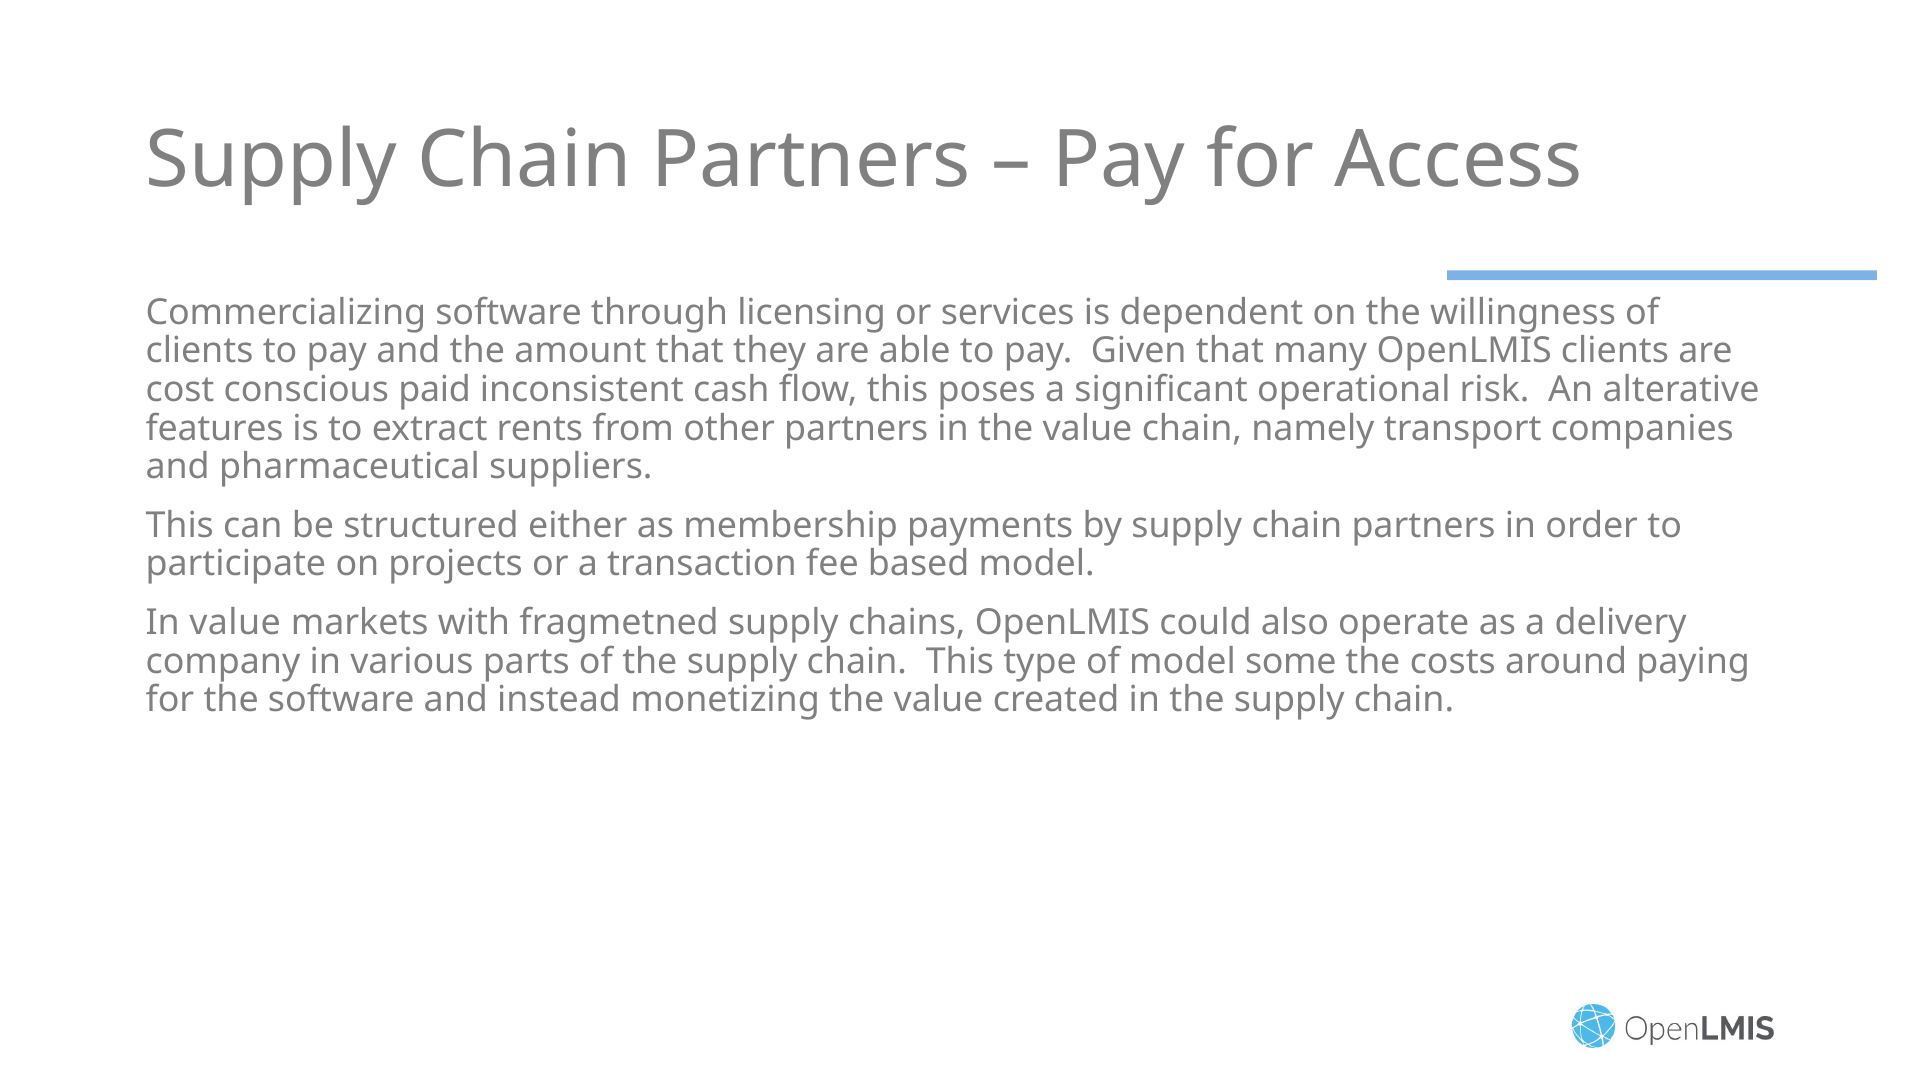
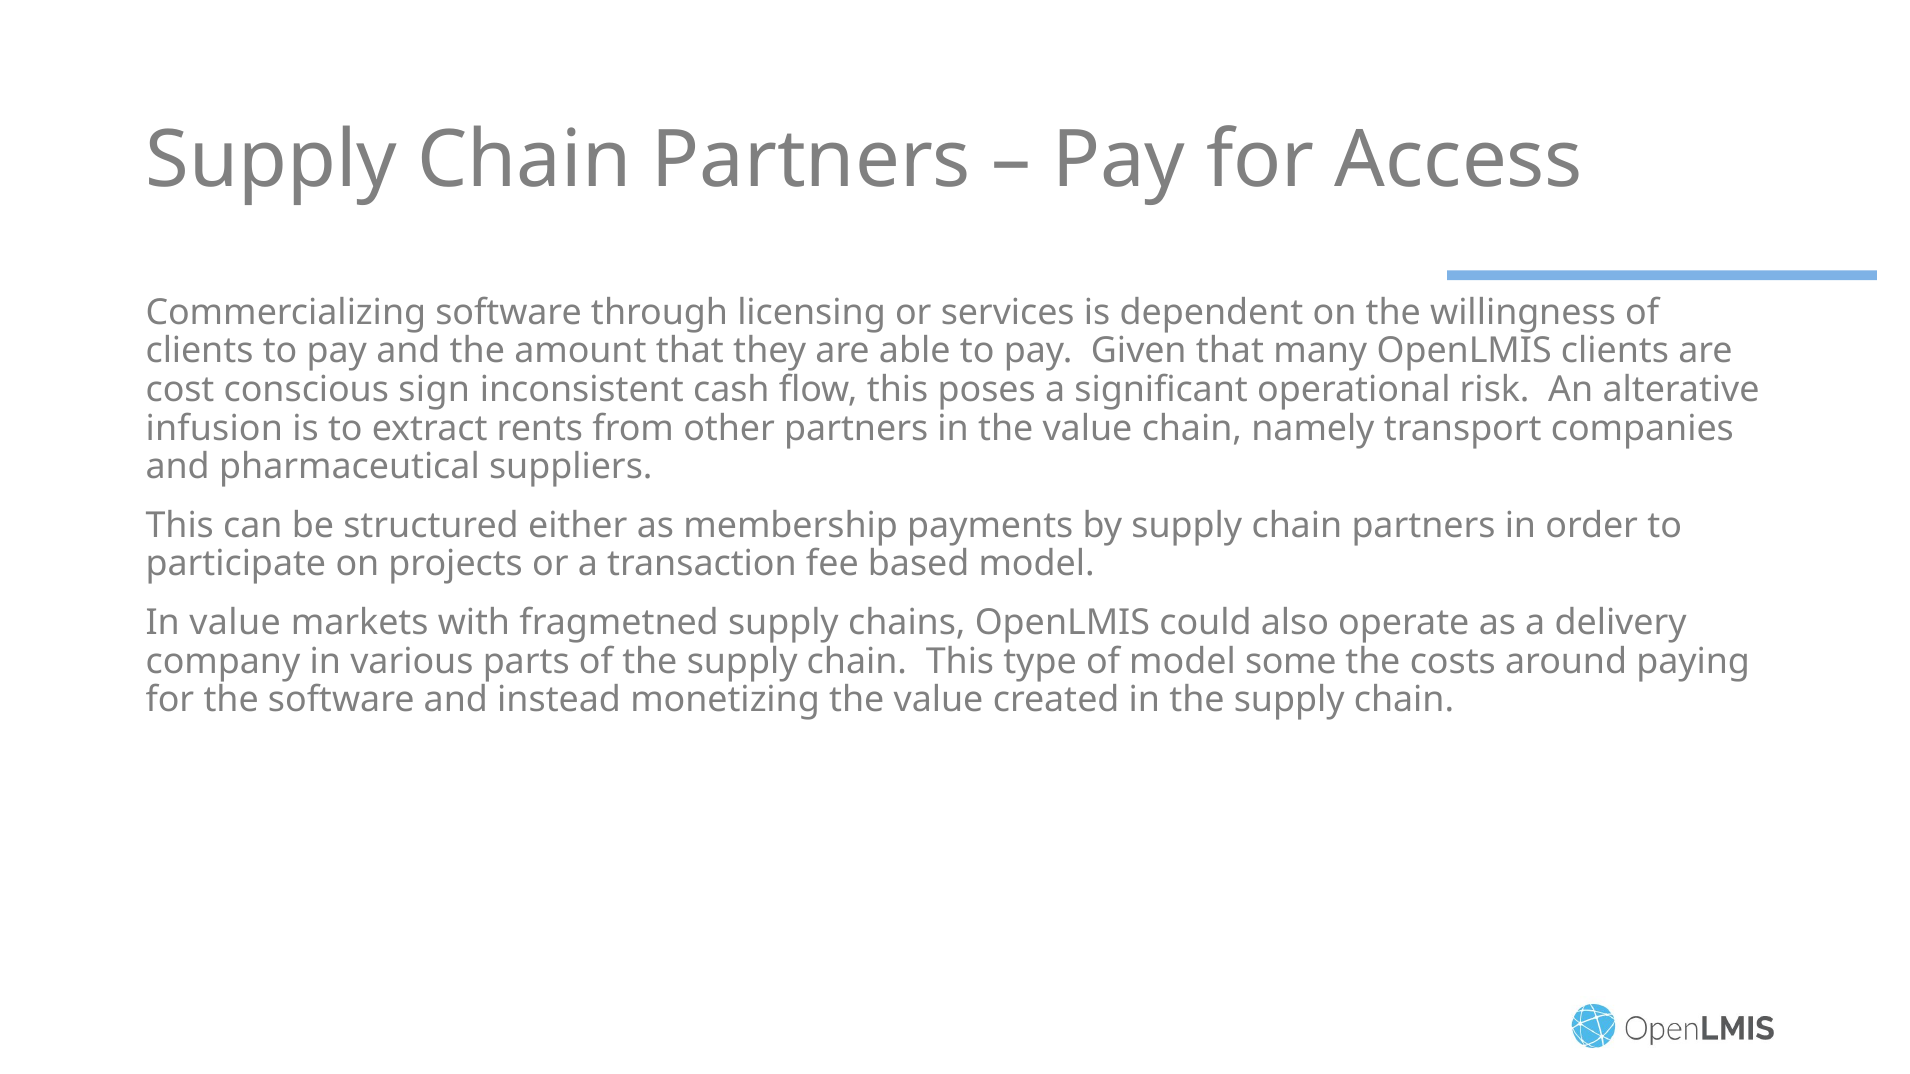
paid: paid -> sign
features: features -> infusion
